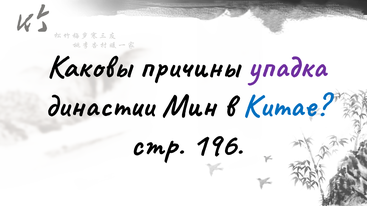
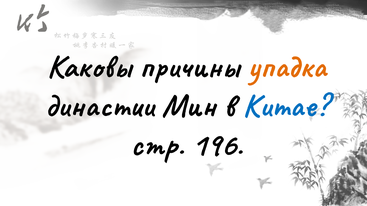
упадка colour: purple -> orange
